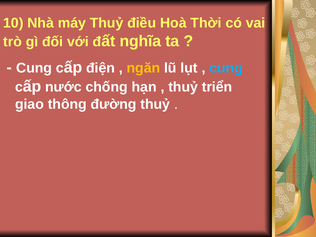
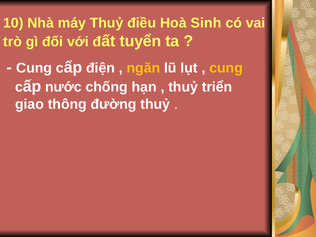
Thời: Thời -> Sinh
nghĩa: nghĩa -> tuyển
cung at (226, 68) colour: light blue -> yellow
